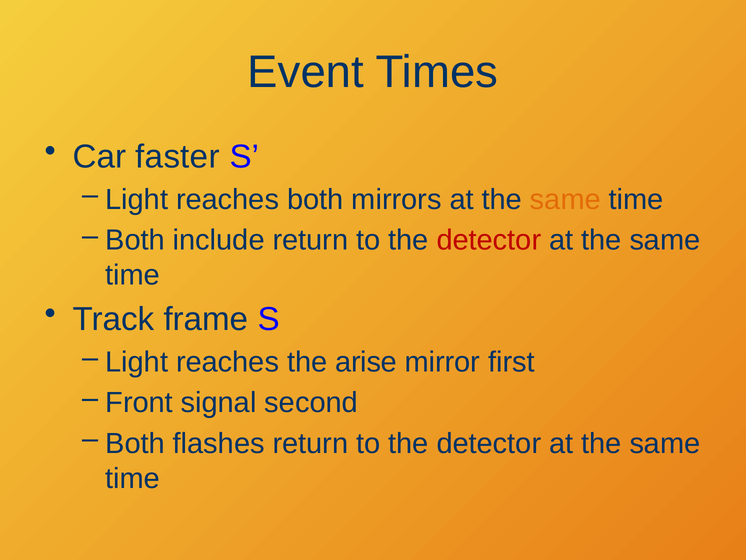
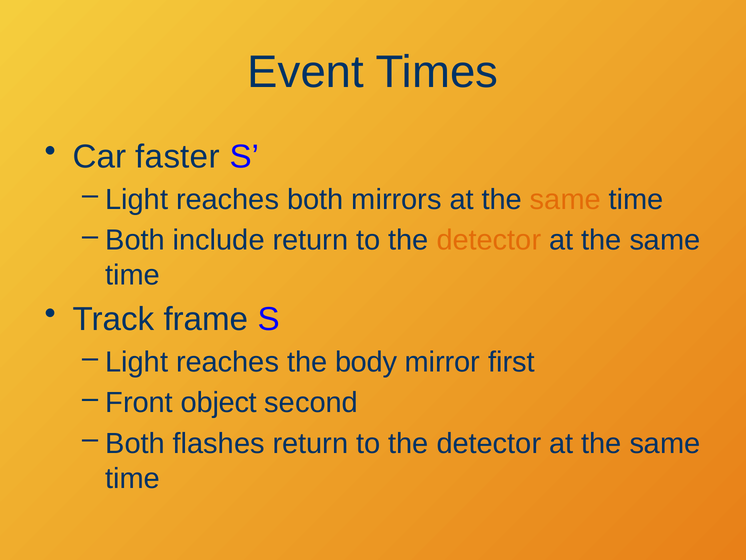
detector at (489, 240) colour: red -> orange
arise: arise -> body
signal: signal -> object
